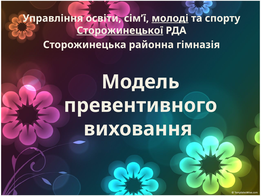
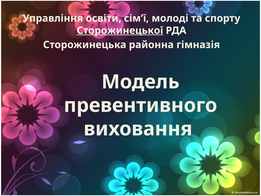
молоді underline: present -> none
